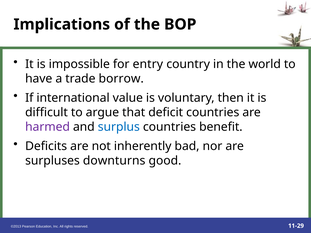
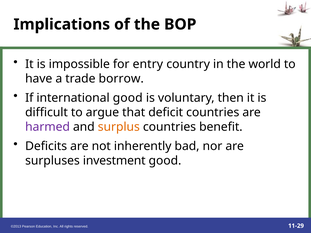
international value: value -> good
surplus colour: blue -> orange
downturns: downturns -> investment
